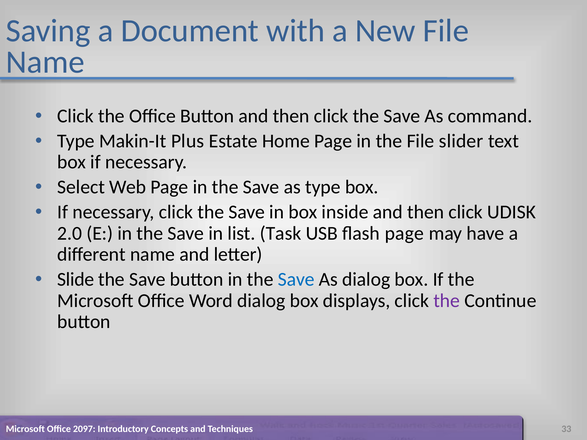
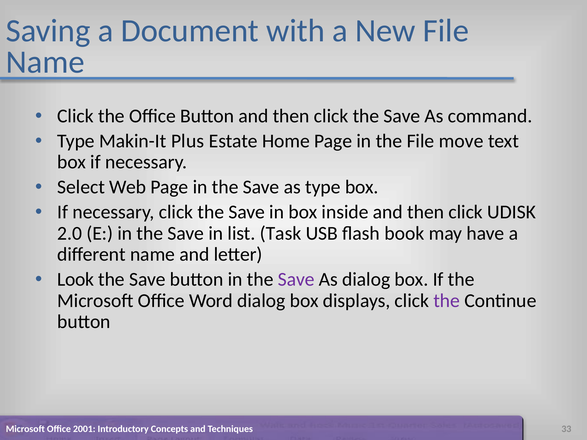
slider: slider -> move
flash page: page -> book
Slide: Slide -> Look
Save at (296, 280) colour: blue -> purple
2097: 2097 -> 2001
